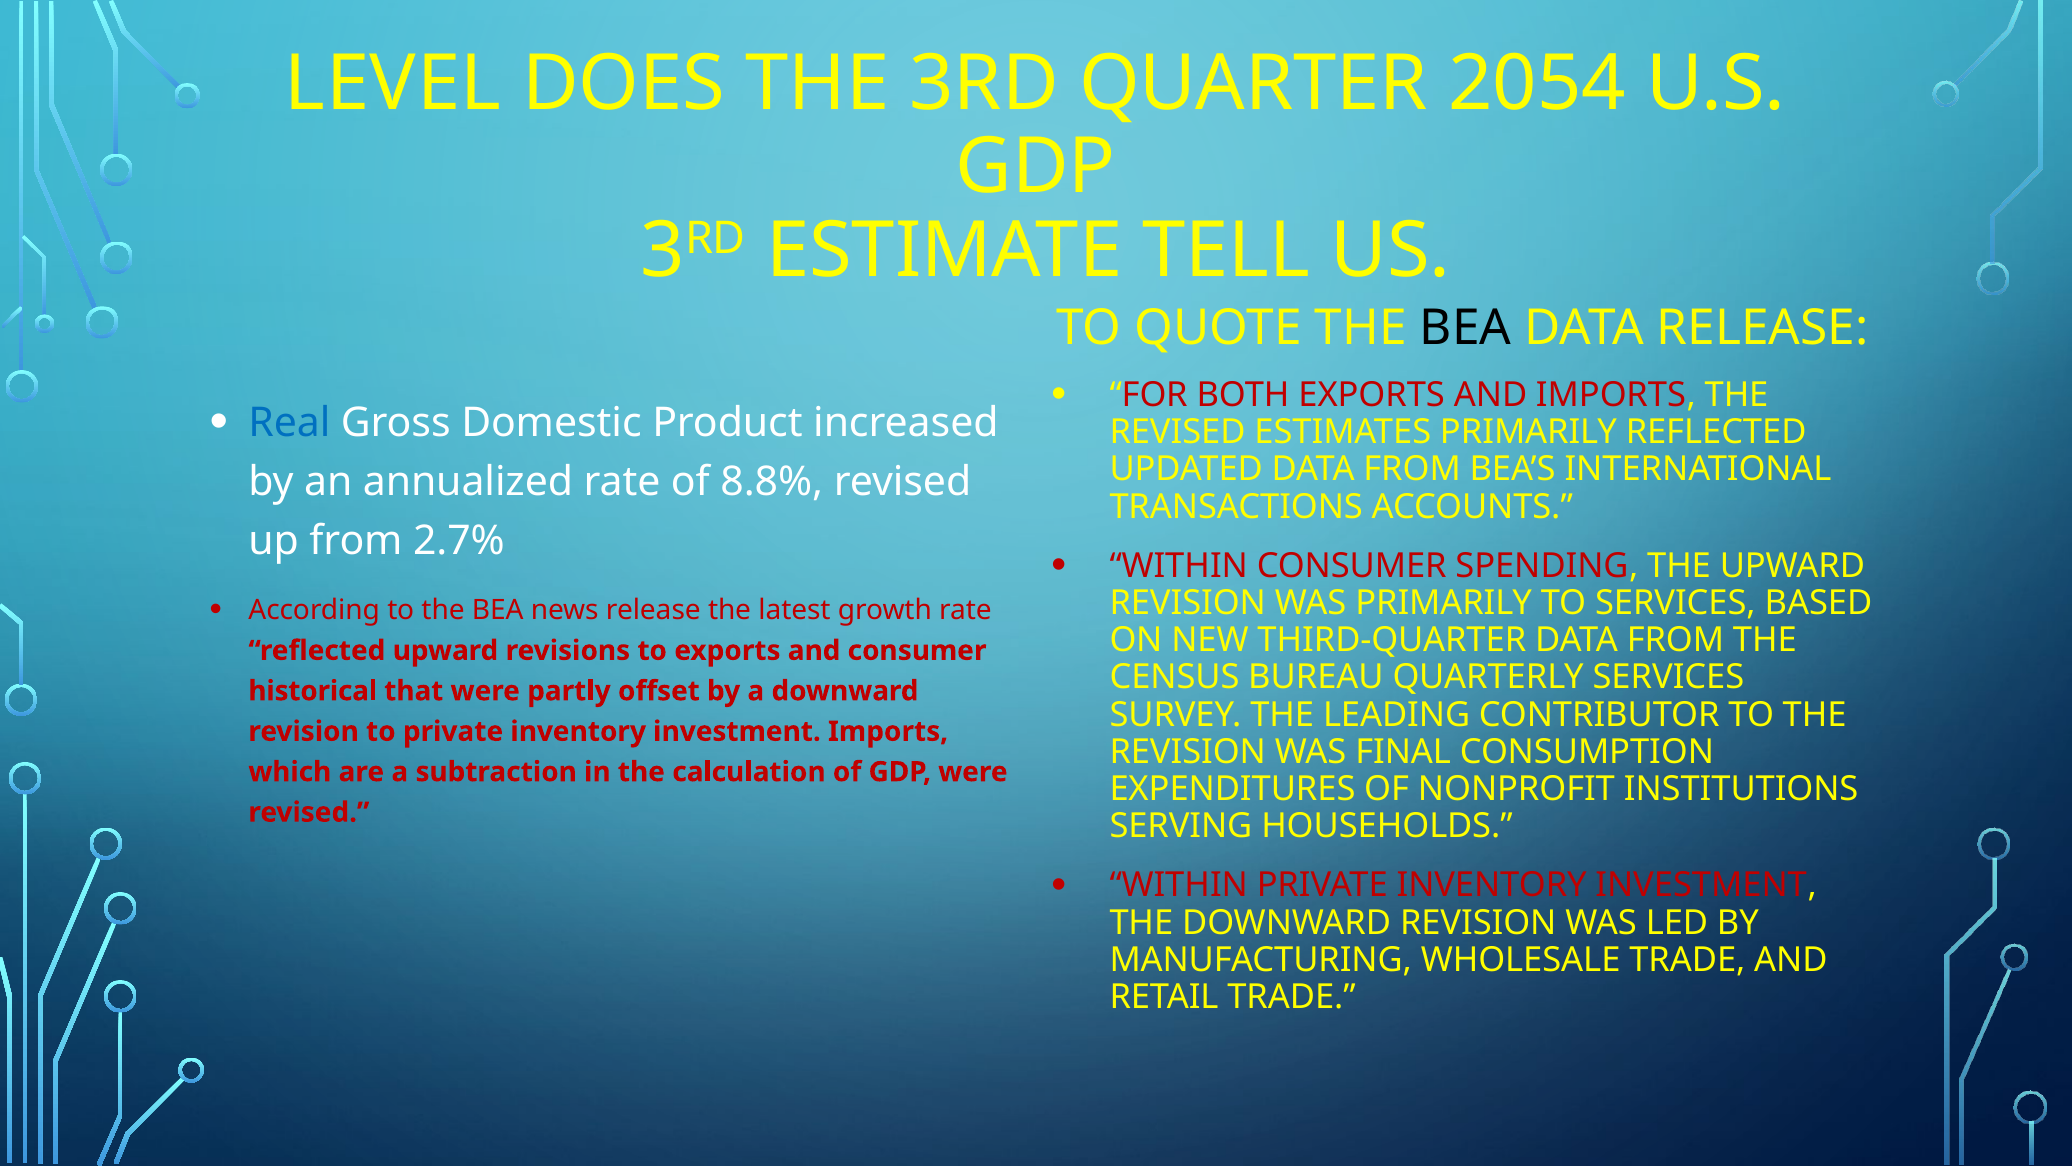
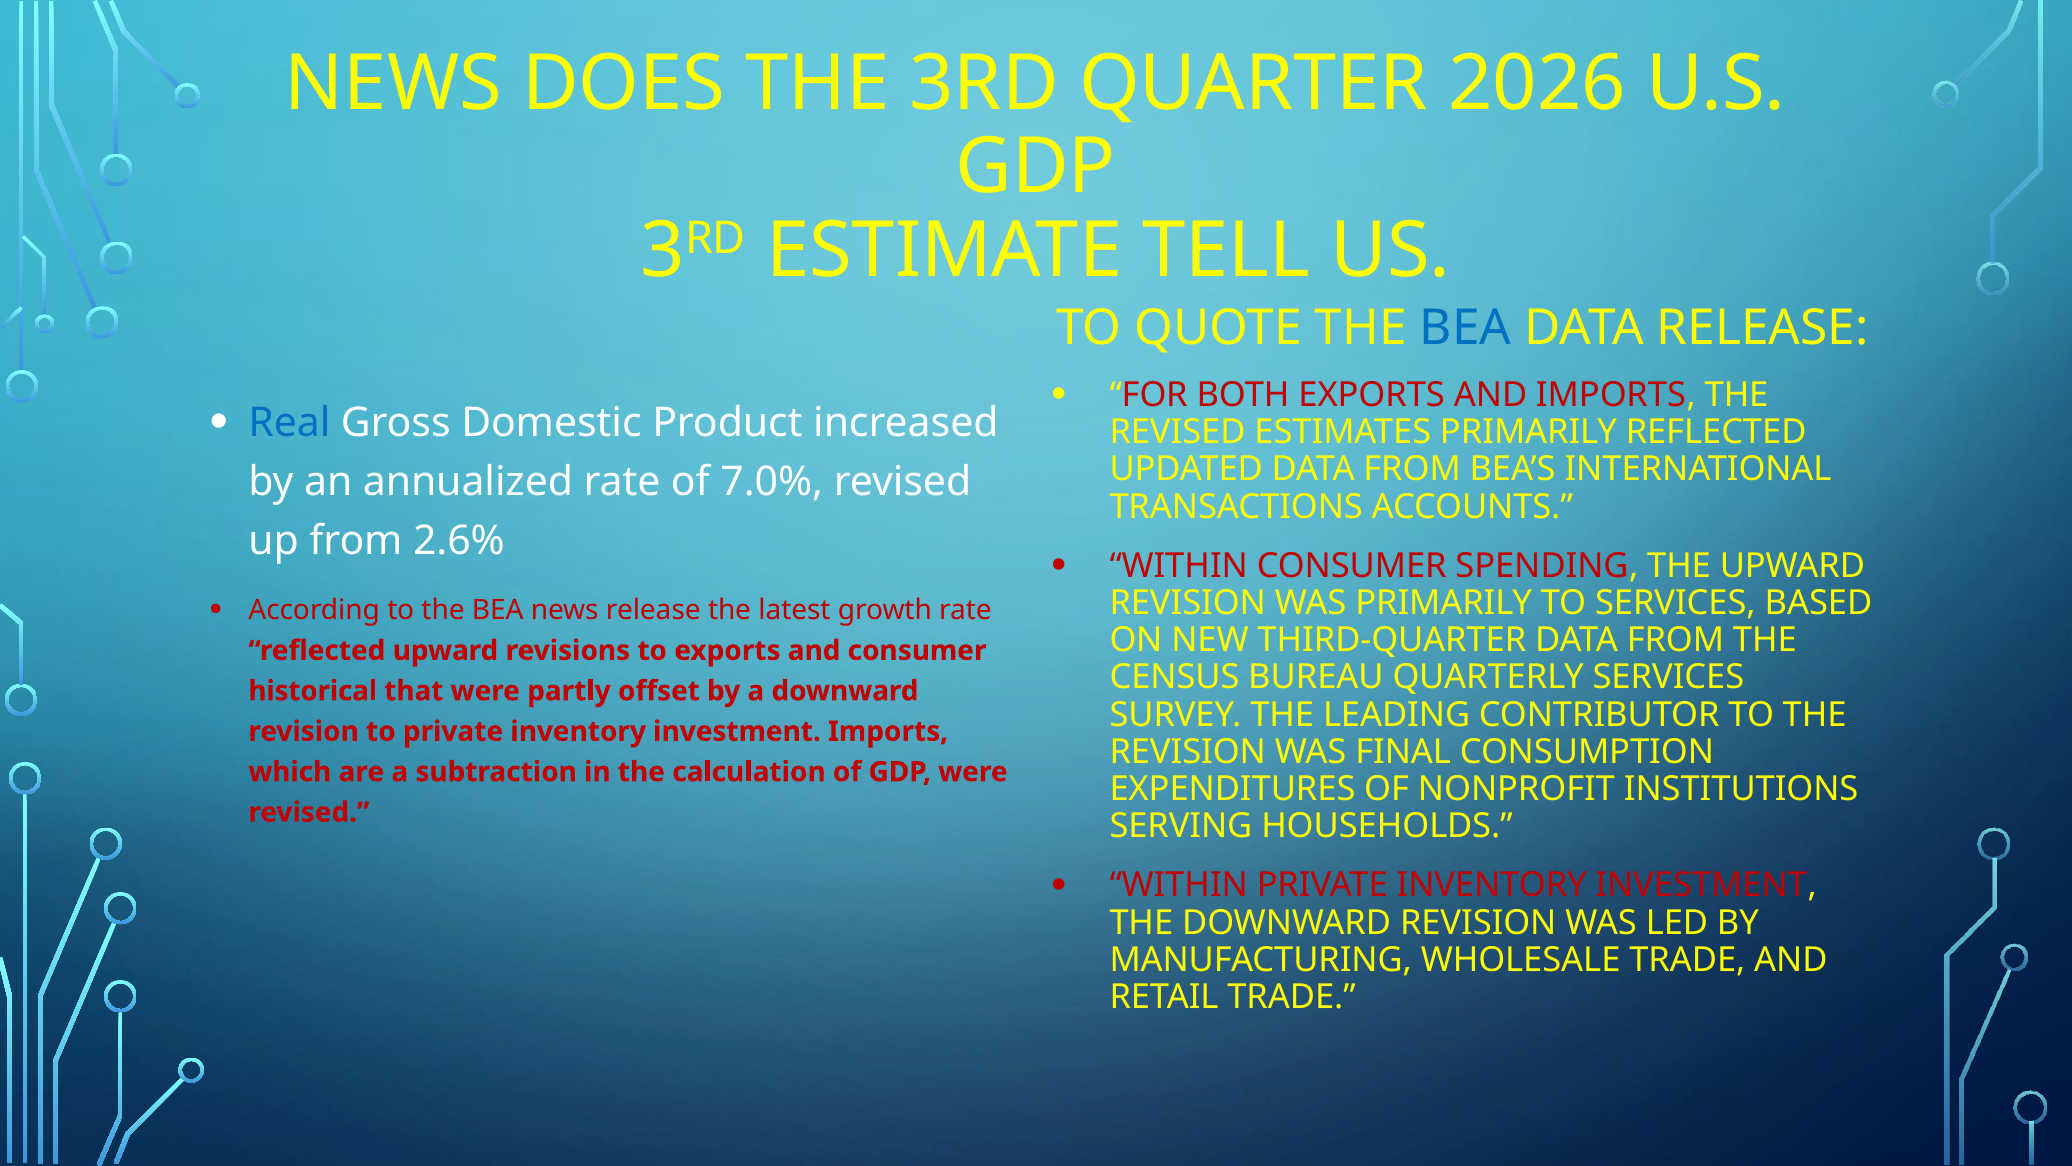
LEVEL at (393, 83): LEVEL -> NEWS
2054: 2054 -> 2026
BEA at (1466, 328) colour: black -> blue
8.8%: 8.8% -> 7.0%
2.7%: 2.7% -> 2.6%
